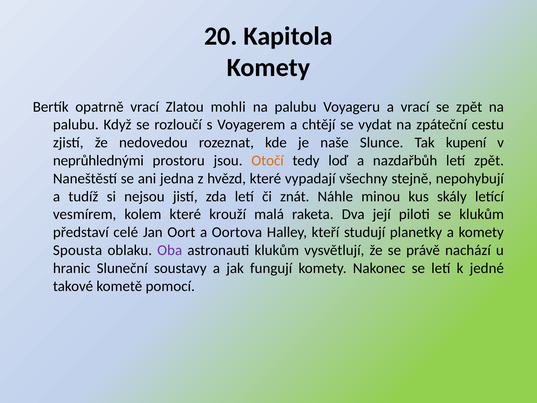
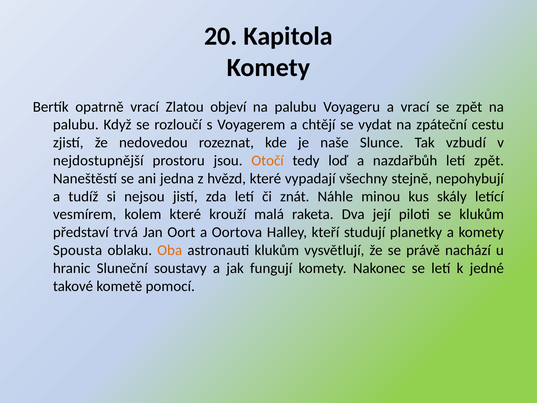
mohli: mohli -> objeví
kupení: kupení -> vzbudí
neprůhlednými: neprůhlednými -> nejdostupnější
celé: celé -> trvá
Oba colour: purple -> orange
